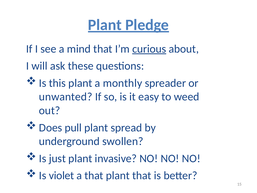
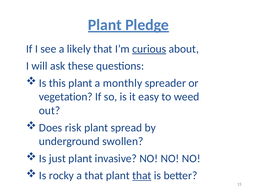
mind: mind -> likely
unwanted: unwanted -> vegetation
pull: pull -> risk
violet: violet -> rocky
that at (142, 175) underline: none -> present
